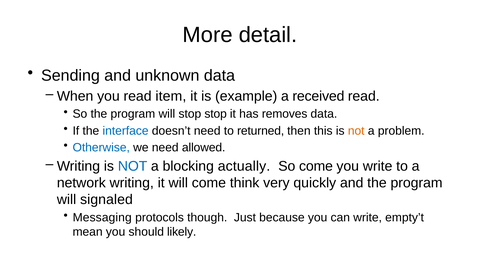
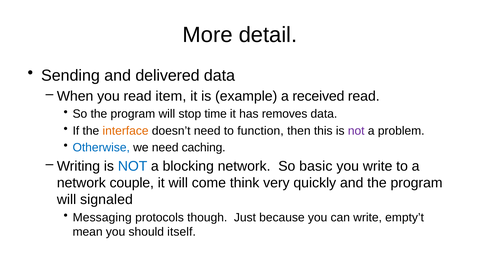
unknown: unknown -> delivered
stop stop: stop -> time
interface colour: blue -> orange
returned: returned -> function
not at (356, 131) colour: orange -> purple
allowed: allowed -> caching
blocking actually: actually -> network
So come: come -> basic
network writing: writing -> couple
likely: likely -> itself
